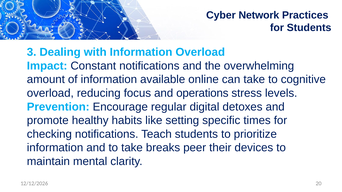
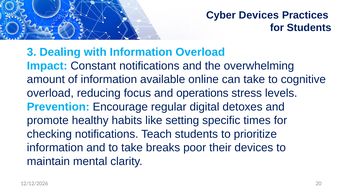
Cyber Network: Network -> Devices
peer: peer -> poor
